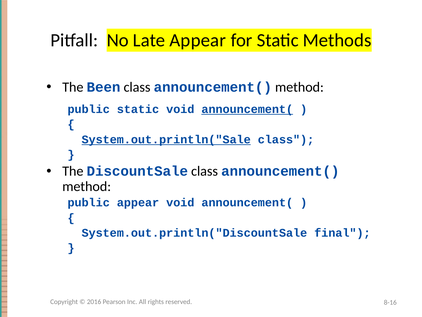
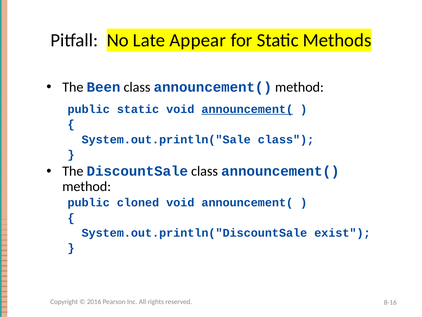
System.out.println("Sale underline: present -> none
public appear: appear -> cloned
final: final -> exist
